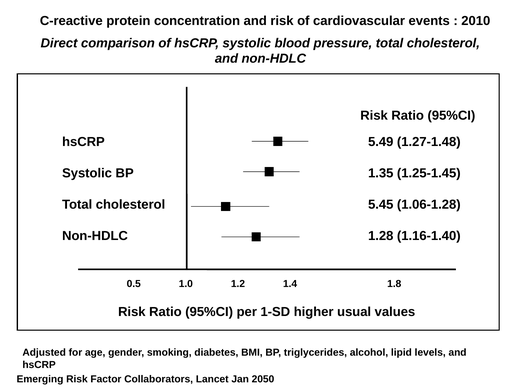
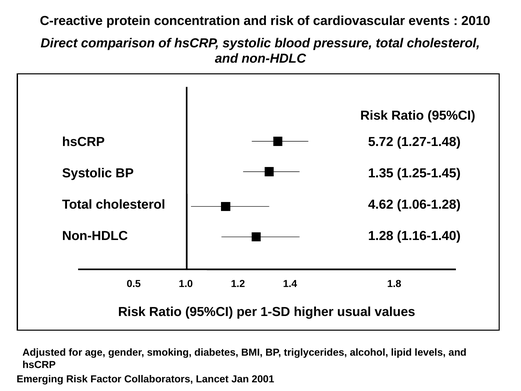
5.49: 5.49 -> 5.72
5.45: 5.45 -> 4.62
2050: 2050 -> 2001
